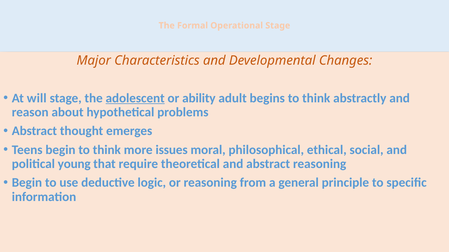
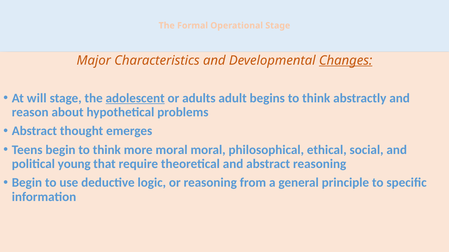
Changes underline: none -> present
ability: ability -> adults
more issues: issues -> moral
